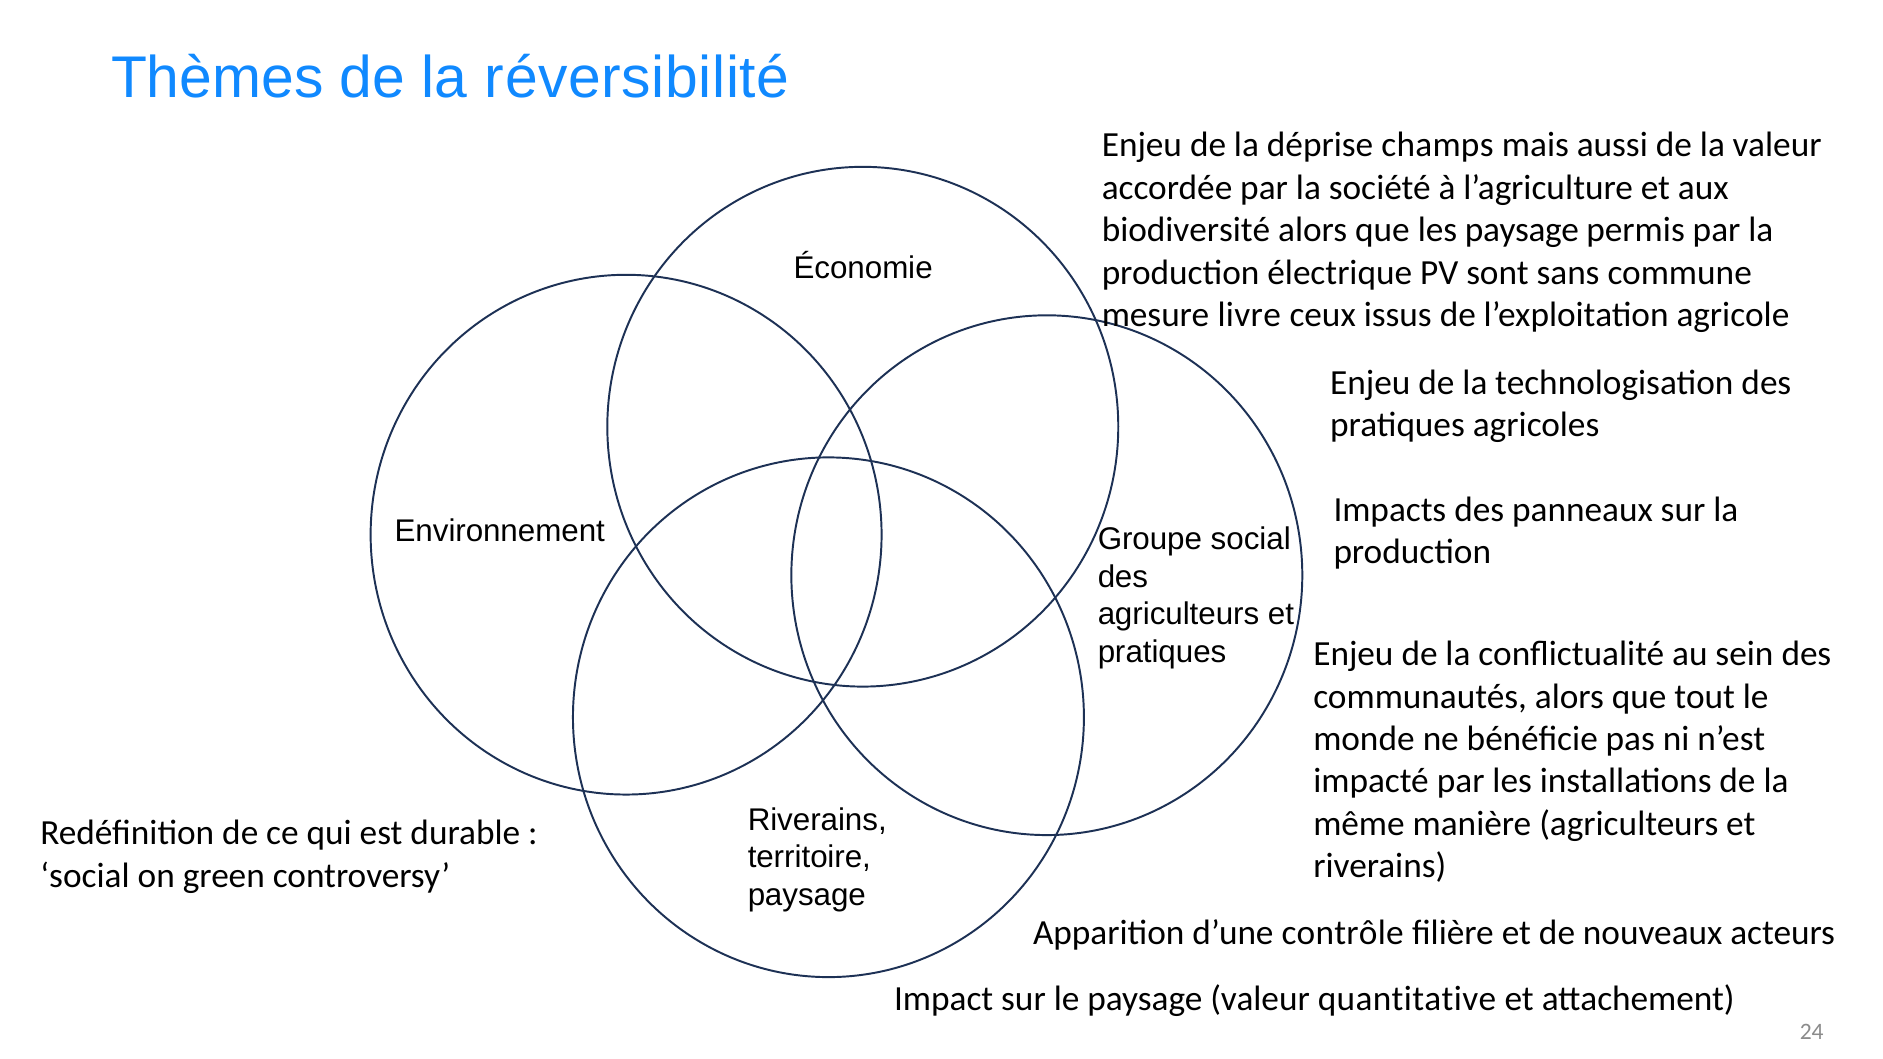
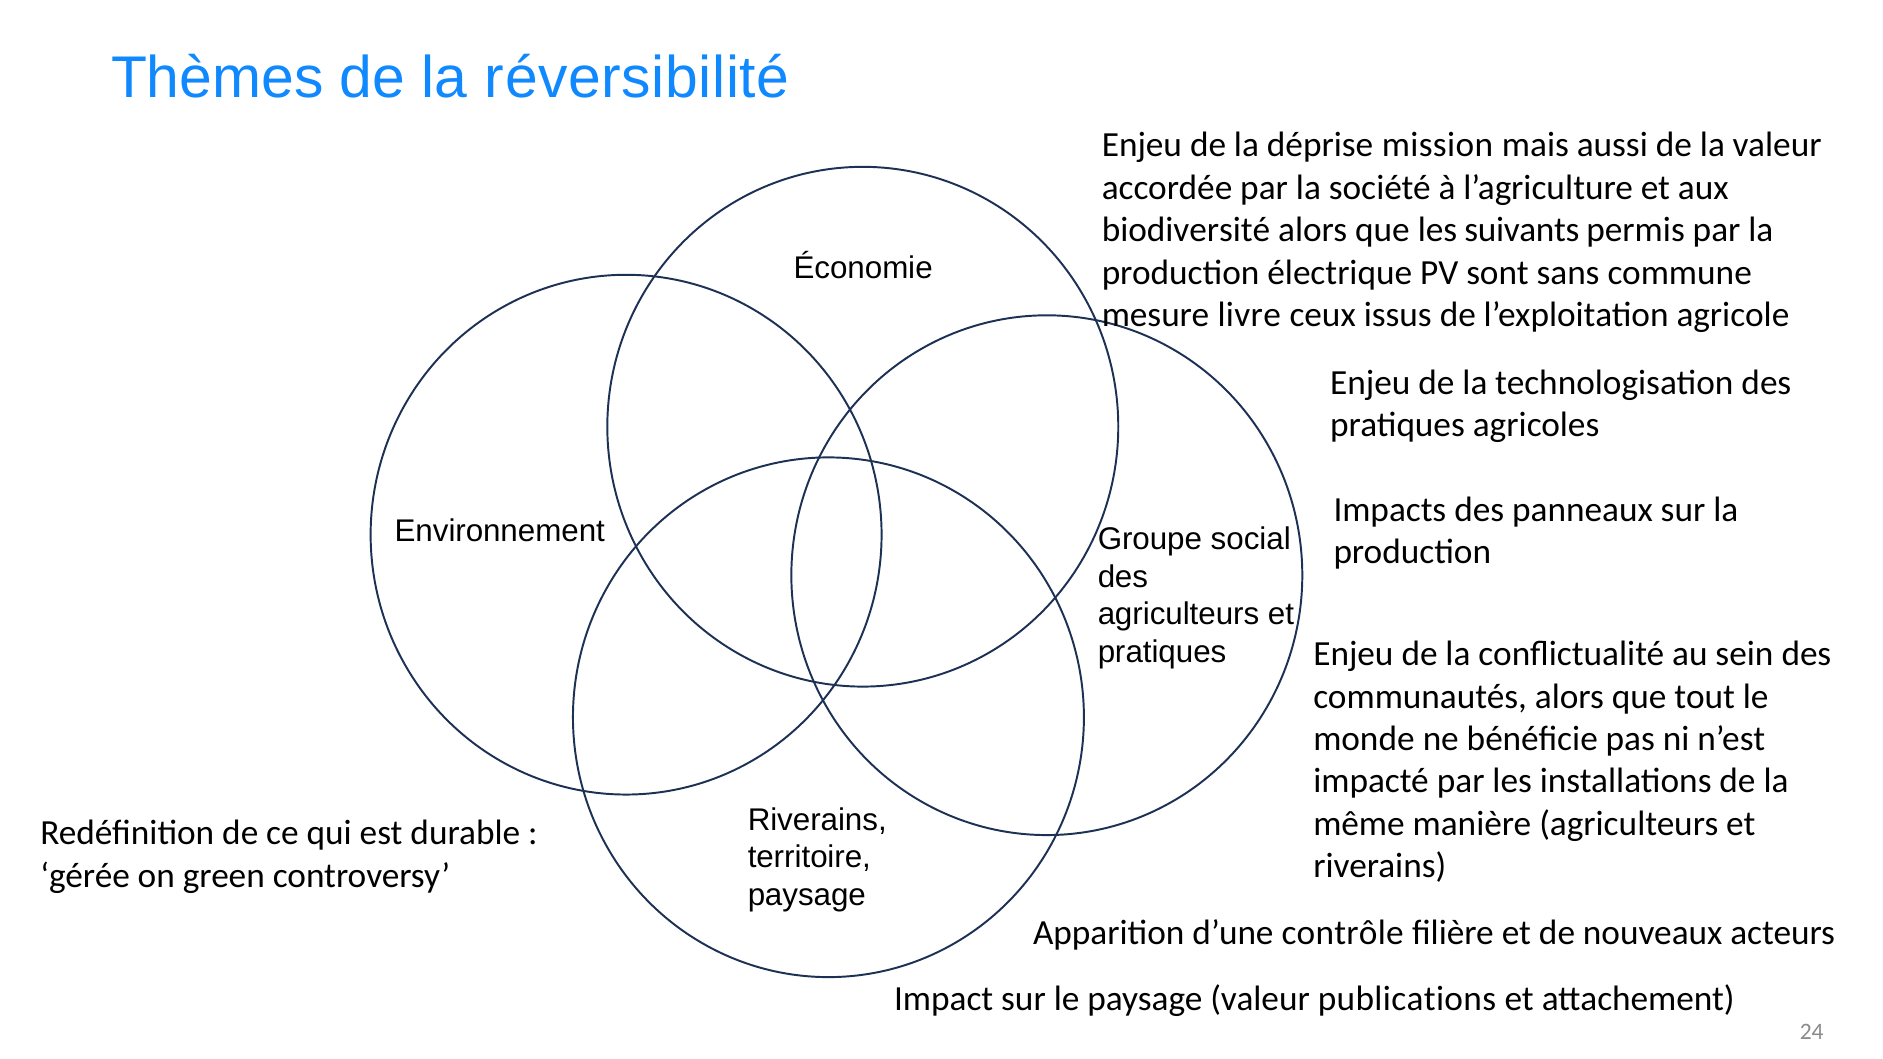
champs: champs -> mission
les paysage: paysage -> suivants
social at (85, 876): social -> gérée
quantitative: quantitative -> publications
